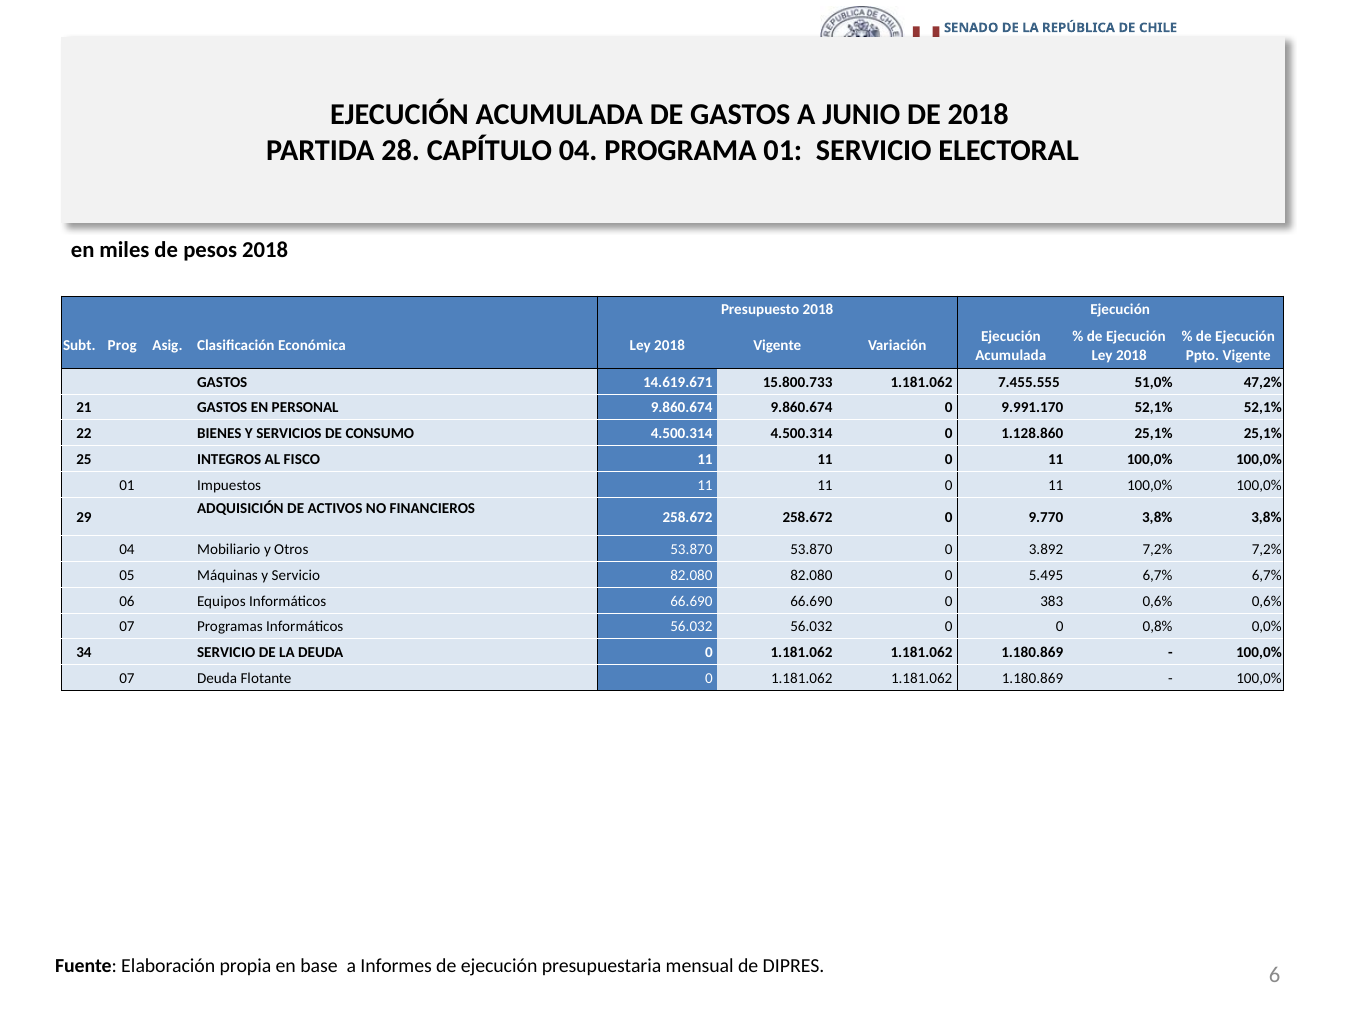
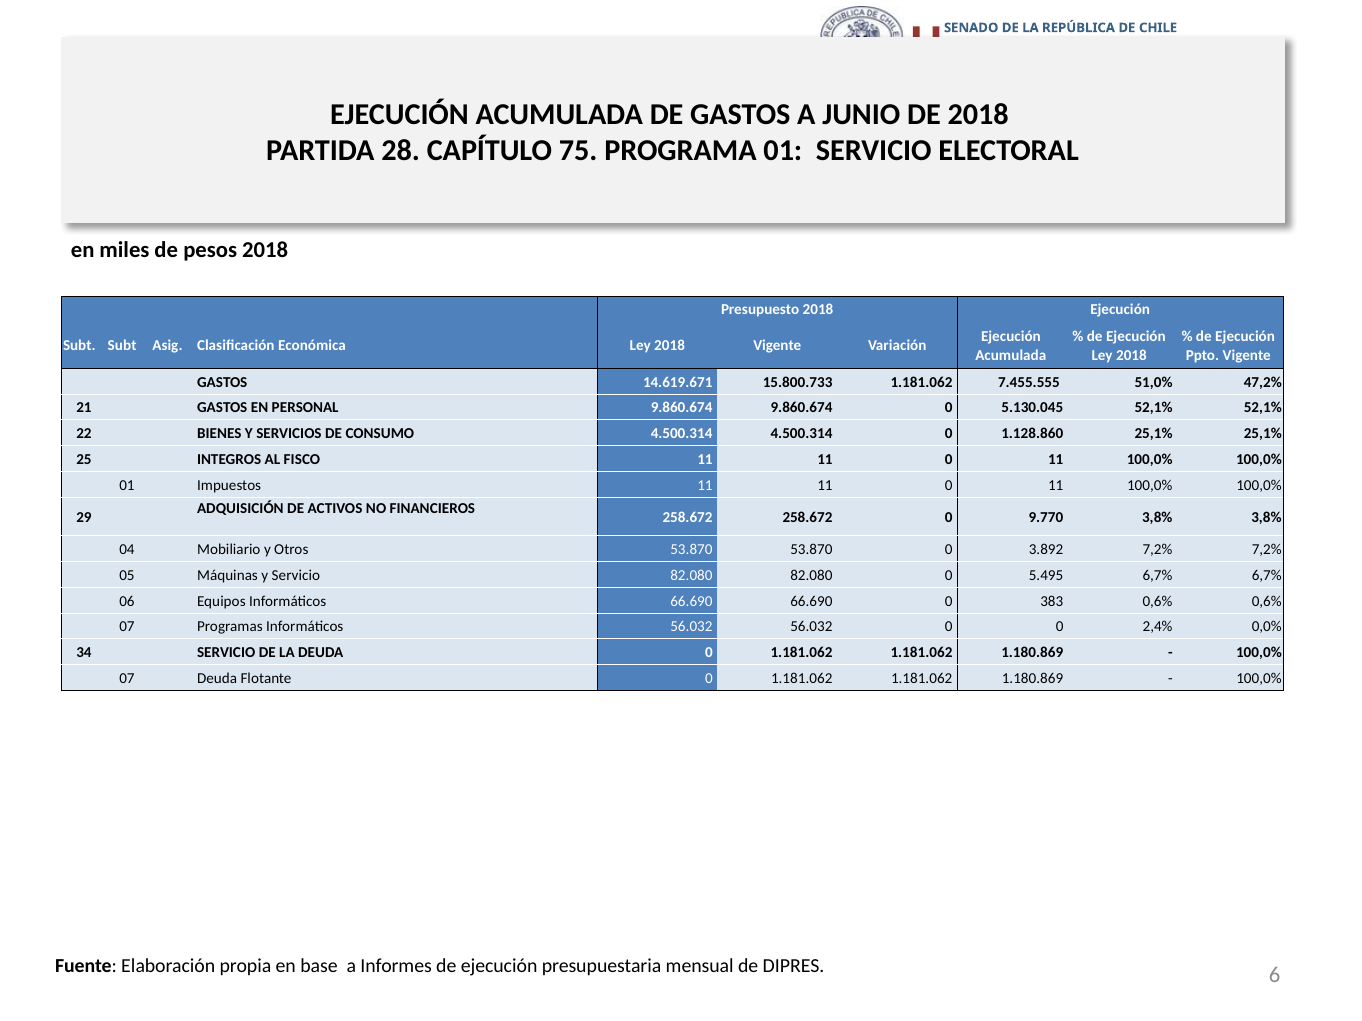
CAPÍTULO 04: 04 -> 75
Subt Prog: Prog -> Subt
9.991.170: 9.991.170 -> 5.130.045
0,8%: 0,8% -> 2,4%
